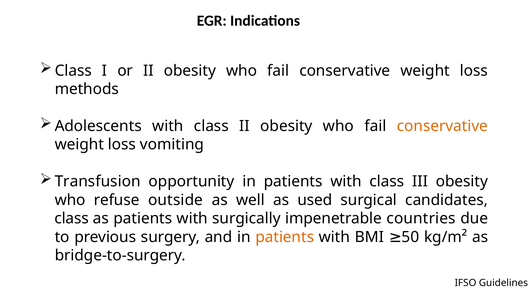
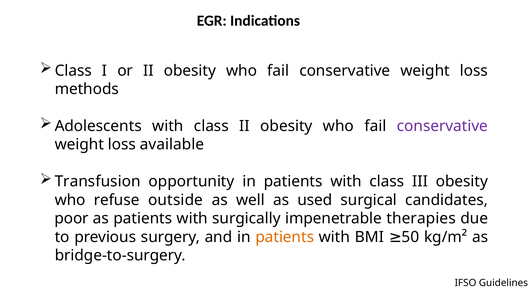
conservative at (442, 126) colour: orange -> purple
vomiting: vomiting -> available
class at (72, 219): class -> poor
countries: countries -> therapies
